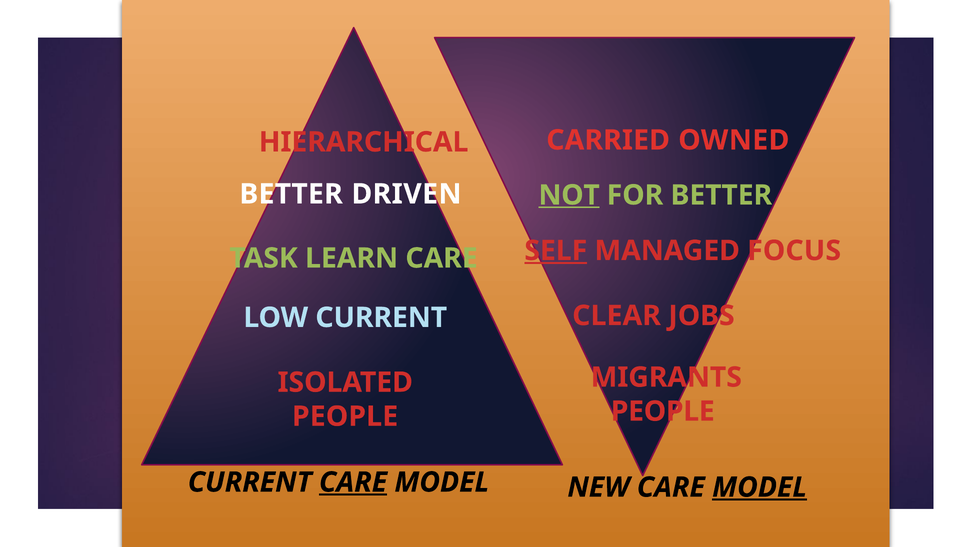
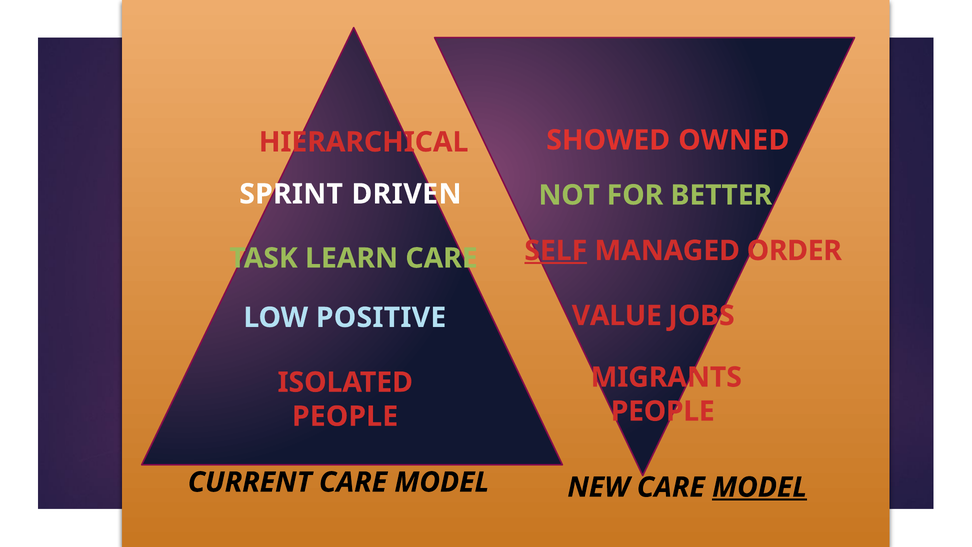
CARRIED: CARRIED -> SHOWED
BETTER at (291, 194): BETTER -> SPRINT
NOT underline: present -> none
FOCUS: FOCUS -> ORDER
CLEAR: CLEAR -> VALUE
LOW CURRENT: CURRENT -> POSITIVE
CARE at (353, 482) underline: present -> none
